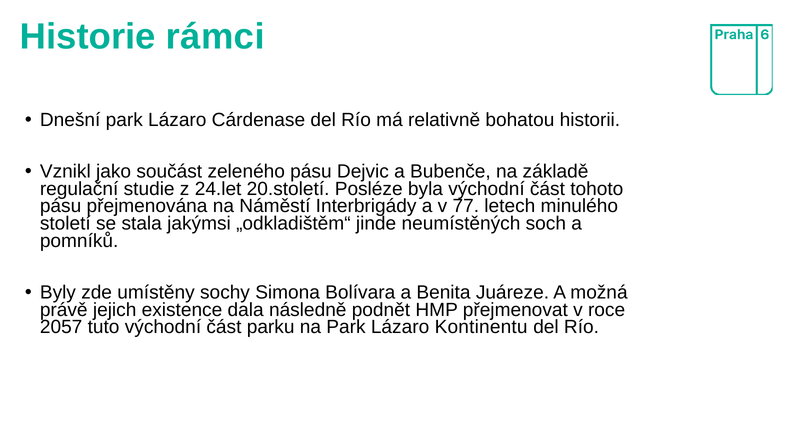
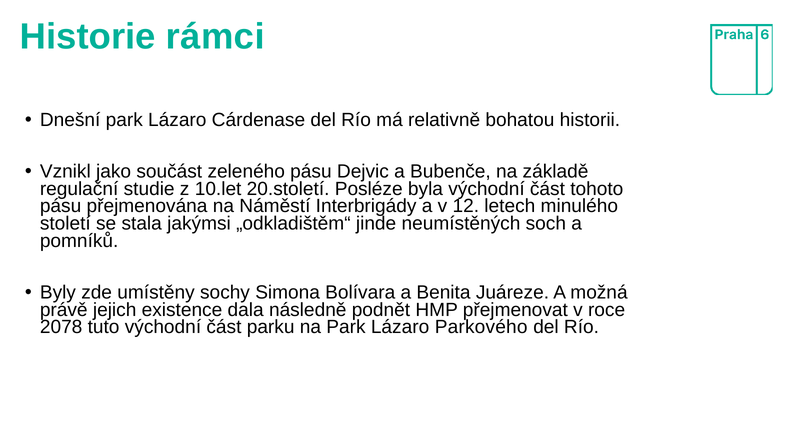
24.let: 24.let -> 10.let
77: 77 -> 12
2057: 2057 -> 2078
Kontinentu: Kontinentu -> Parkového
